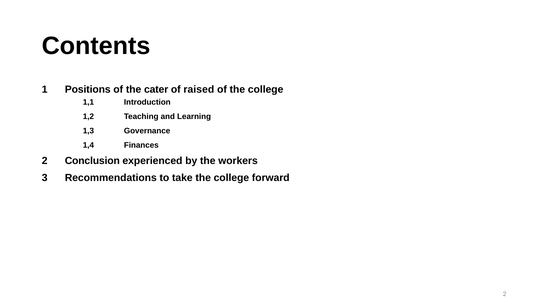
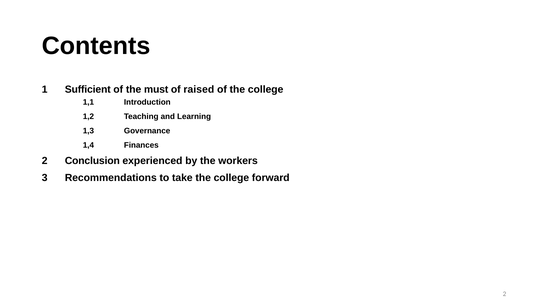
Positions: Positions -> Sufficient
cater: cater -> must
